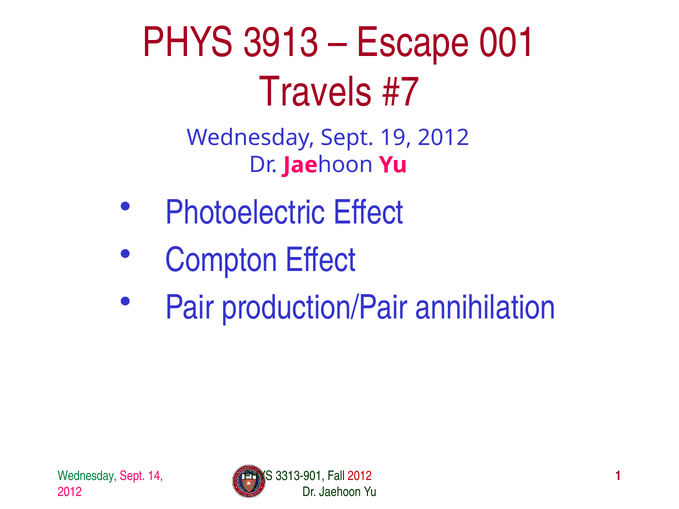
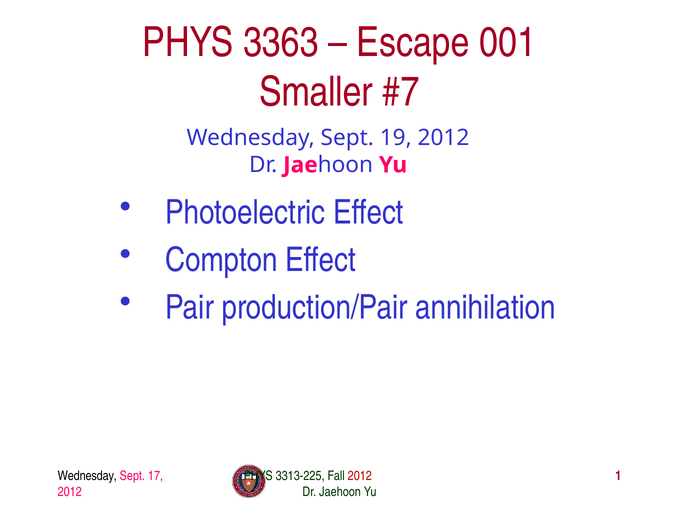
3913: 3913 -> 3363
Travels: Travels -> Smaller
Wednesday at (87, 476) colour: green -> black
14: 14 -> 17
3313-901: 3313-901 -> 3313-225
